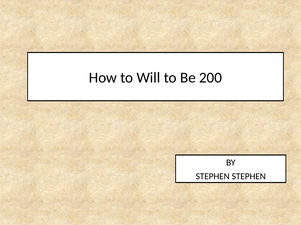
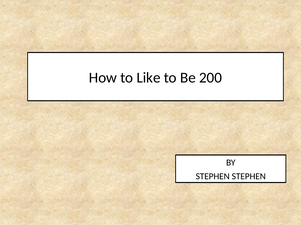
Will: Will -> Like
